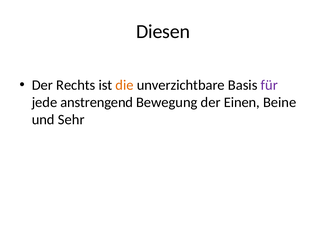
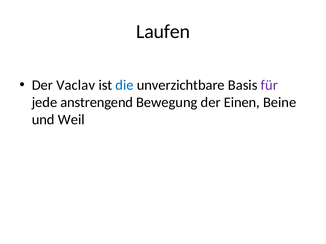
Diesen: Diesen -> Laufen
Rechts: Rechts -> Vaclav
die colour: orange -> blue
Sehr: Sehr -> Weil
